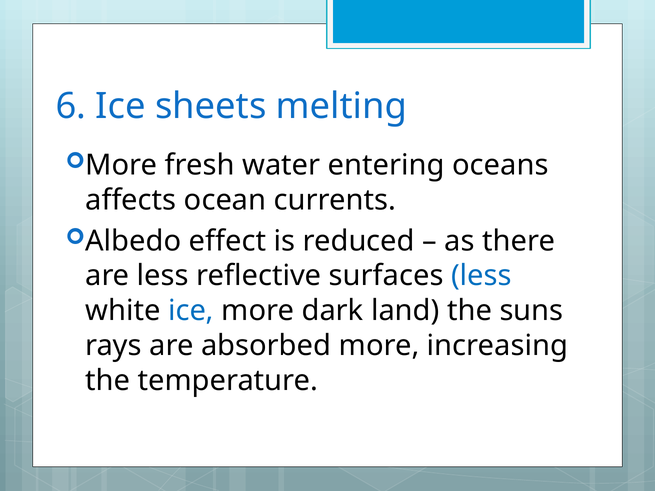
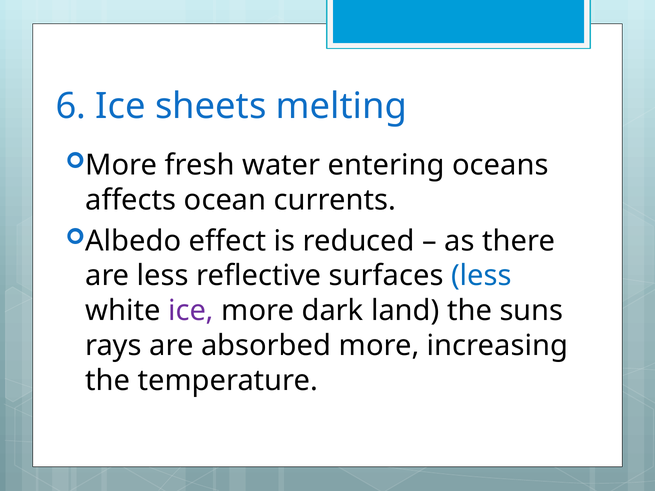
ice at (191, 311) colour: blue -> purple
